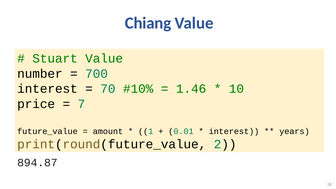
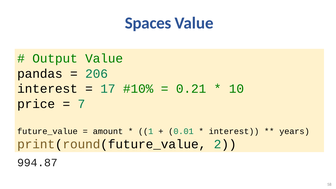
Chiang: Chiang -> Spaces
Stuart: Stuart -> Output
number: number -> pandas
700: 700 -> 206
70: 70 -> 17
1.46: 1.46 -> 0.21
894.87: 894.87 -> 994.87
